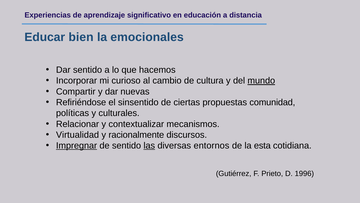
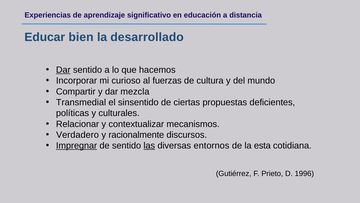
emocionales: emocionales -> desarrollado
Dar at (63, 70) underline: none -> present
cambio: cambio -> fuerzas
mundo underline: present -> none
nuevas: nuevas -> mezcla
Refiriéndose: Refiriéndose -> Transmedial
comunidad: comunidad -> deficientes
Virtualidad: Virtualidad -> Verdadero
